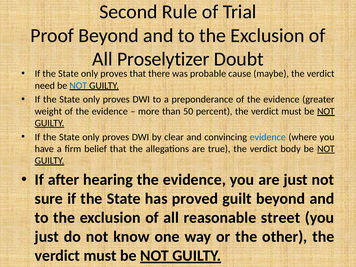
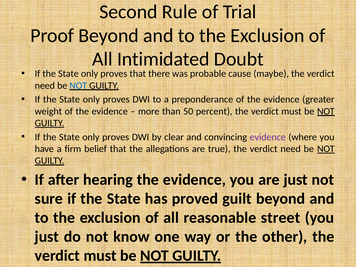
Proselytizer: Proselytizer -> Intimidated
evidence at (268, 137) colour: blue -> purple
true the verdict body: body -> need
